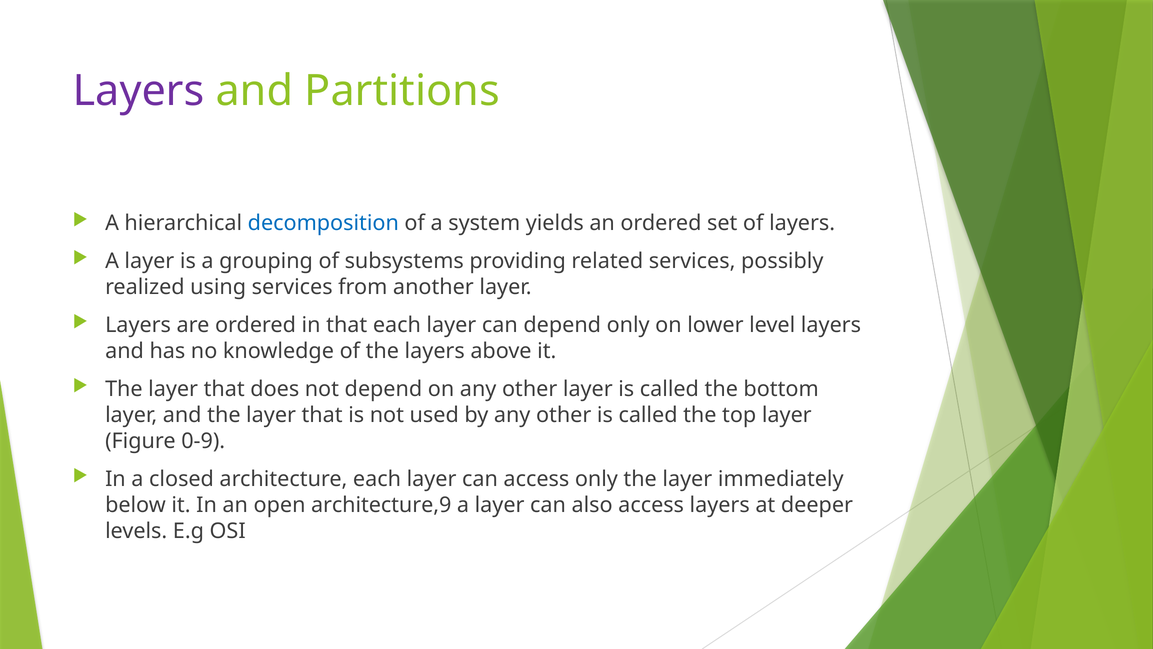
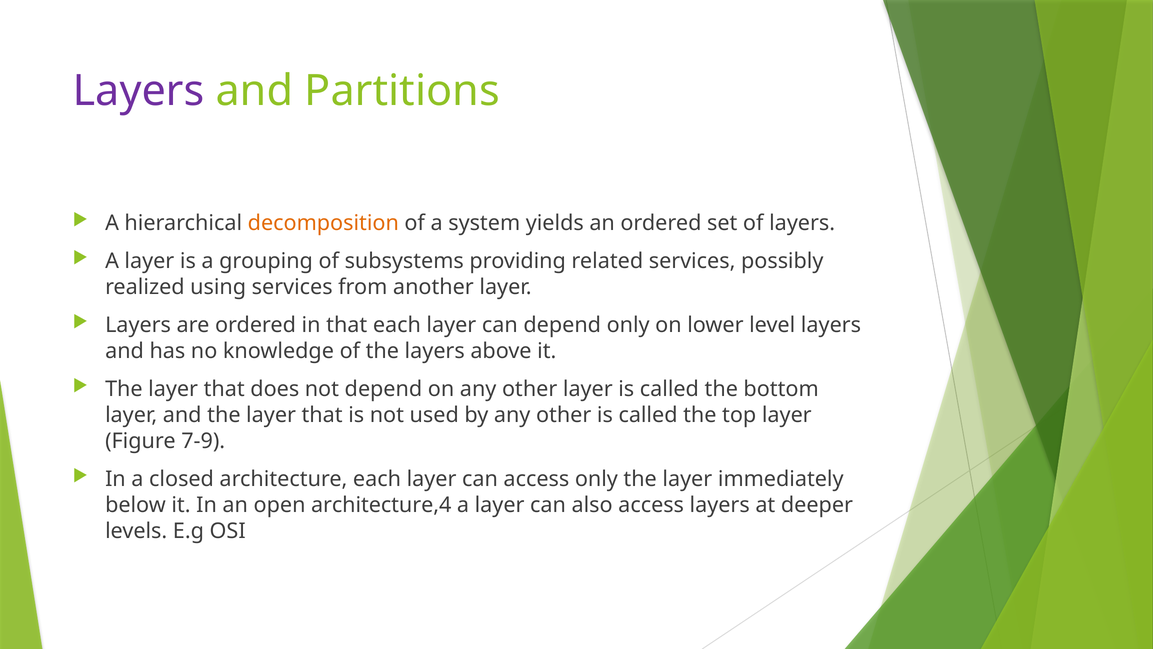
decomposition colour: blue -> orange
0-9: 0-9 -> 7-9
architecture,9: architecture,9 -> architecture,4
